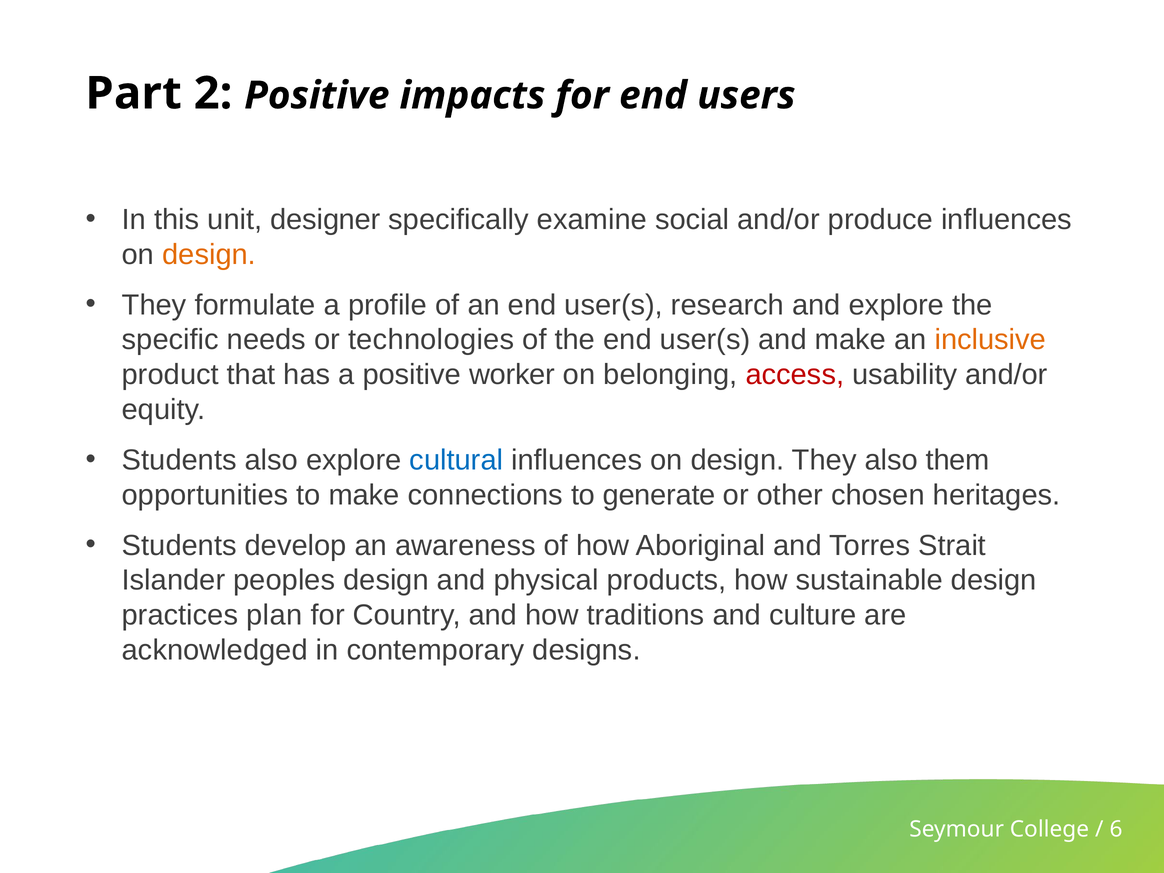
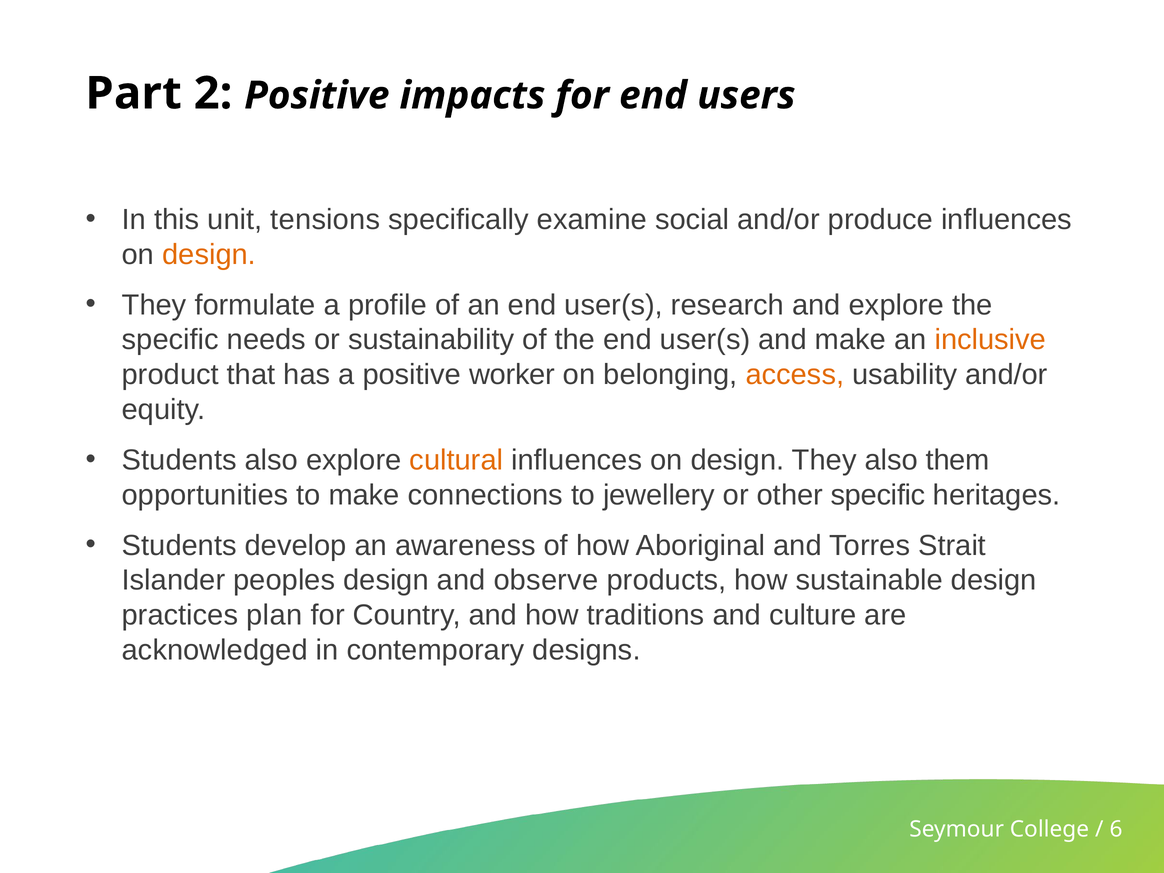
designer: designer -> tensions
technologies: technologies -> sustainability
access colour: red -> orange
cultural colour: blue -> orange
generate: generate -> jewellery
other chosen: chosen -> specific
physical: physical -> observe
